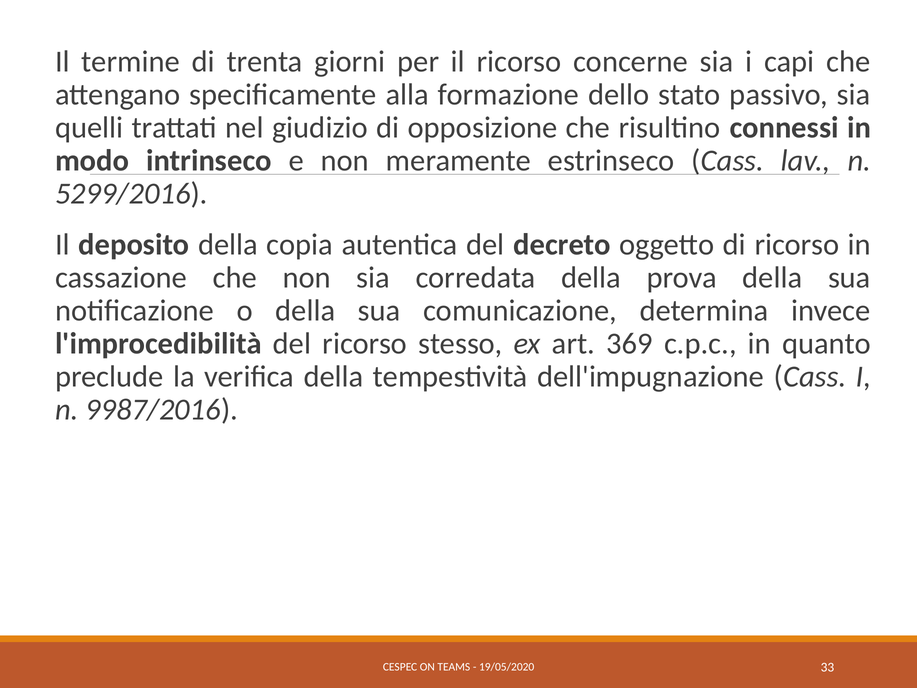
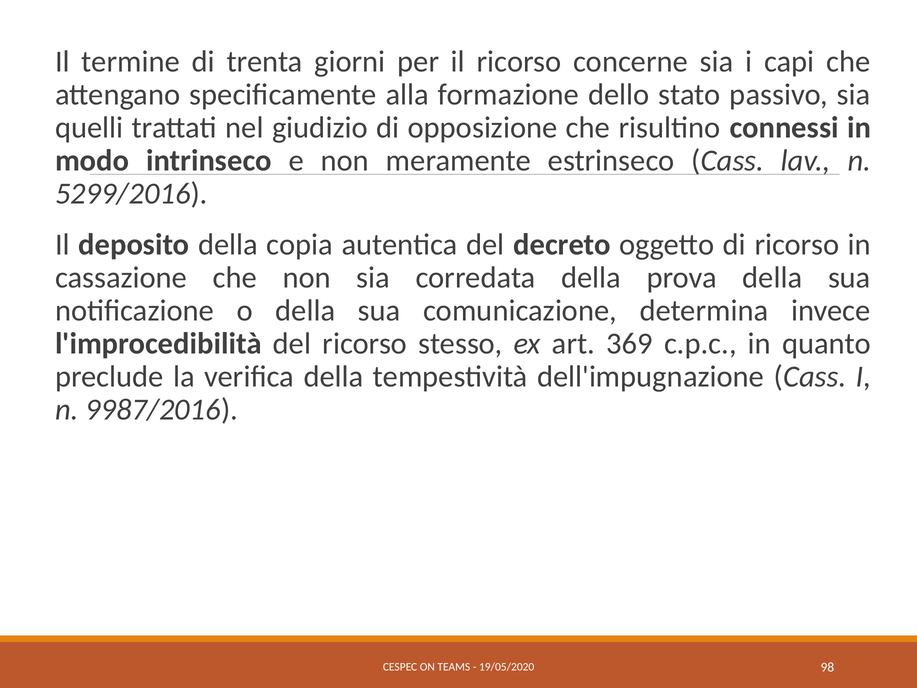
33: 33 -> 98
